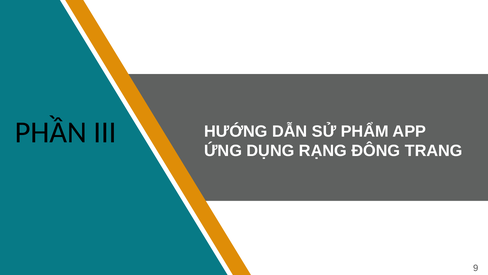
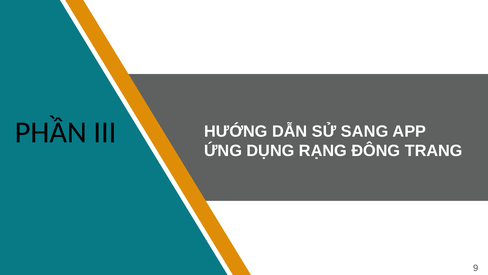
PHẨM: PHẨM -> SANG
